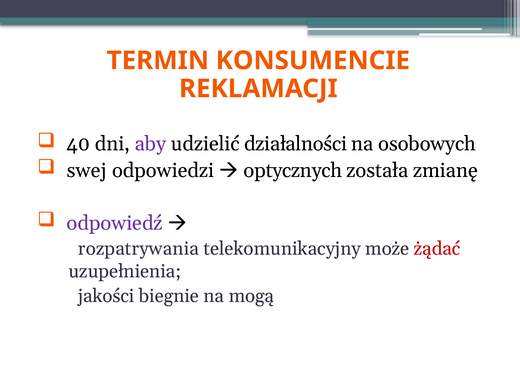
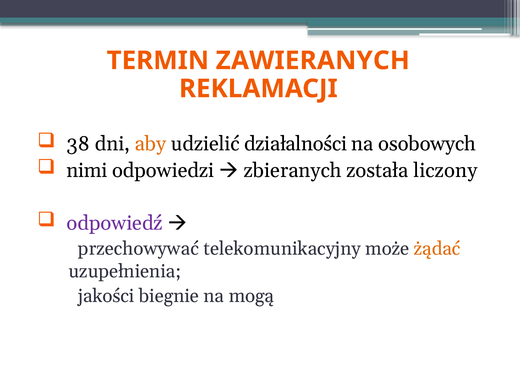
KONSUMENCIE: KONSUMENCIE -> ZAWIERANYCH
40: 40 -> 38
aby colour: purple -> orange
swej: swej -> nimi
optycznych: optycznych -> zbieranych
zmianę: zmianę -> liczony
rozpatrywania: rozpatrywania -> przechowywać
żądać colour: red -> orange
